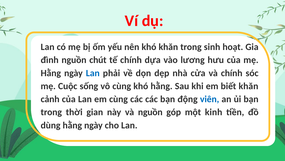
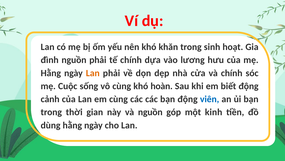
nguồn chút: chút -> phải
Lan at (93, 73) colour: blue -> orange
khó hằng: hằng -> hoàn
biết khăn: khăn -> động
